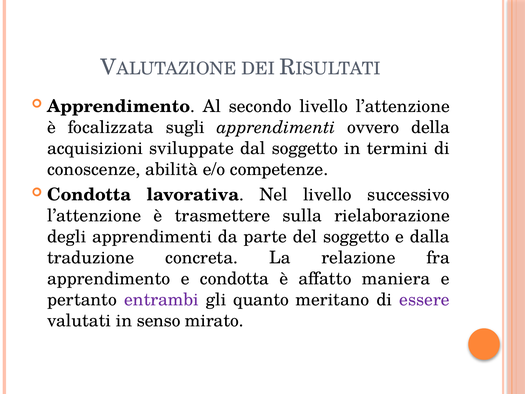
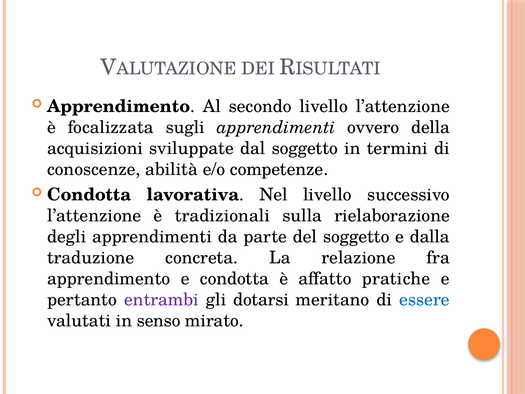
trasmettere: trasmettere -> tradizionali
maniera: maniera -> pratiche
quanto: quanto -> dotarsi
essere colour: purple -> blue
